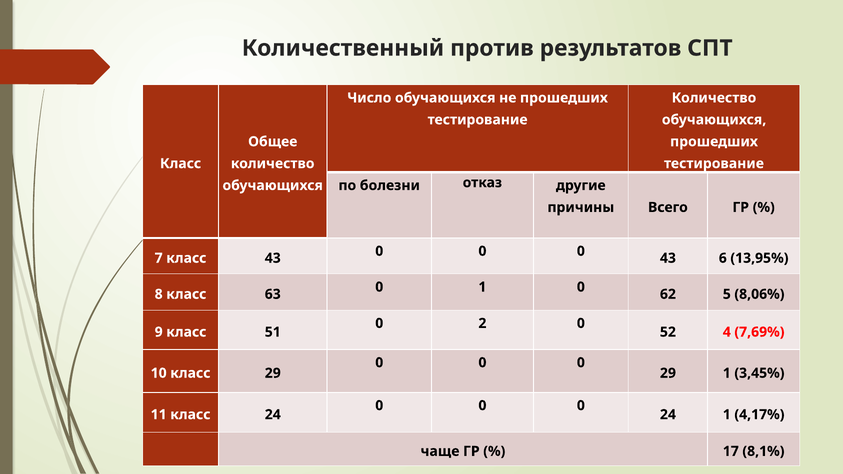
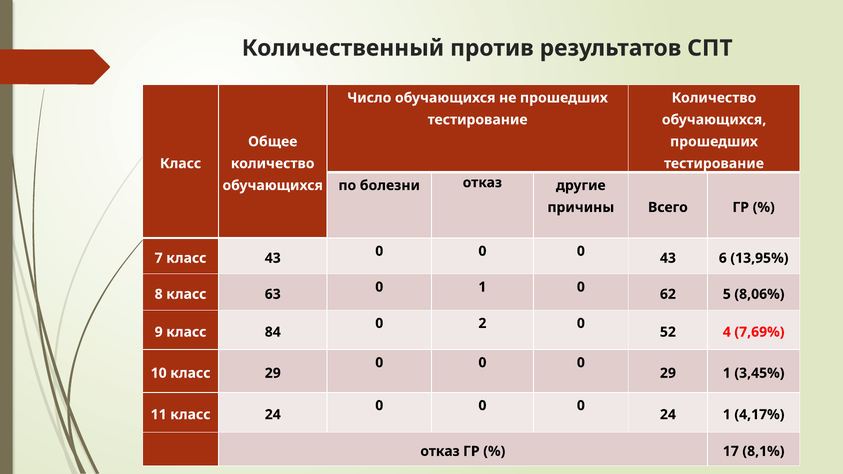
51: 51 -> 84
чаще at (440, 451): чаще -> отказ
